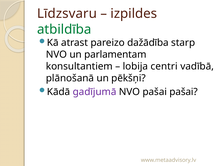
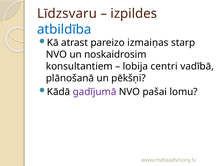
atbildība colour: green -> blue
dažādība: dažādība -> izmaiņas
parlamentam: parlamentam -> noskaidrosim
pašai pašai: pašai -> lomu
